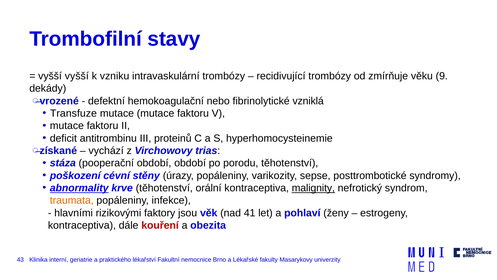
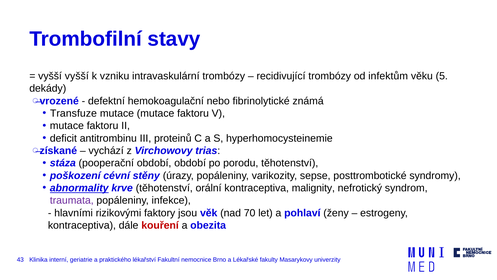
zmírňuje: zmírňuje -> infektům
9: 9 -> 5
vzniklá: vzniklá -> známá
malignity underline: present -> none
traumata colour: orange -> purple
41: 41 -> 70
